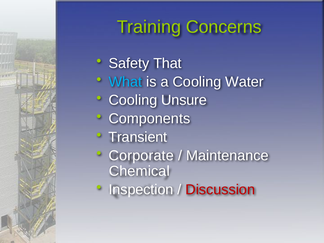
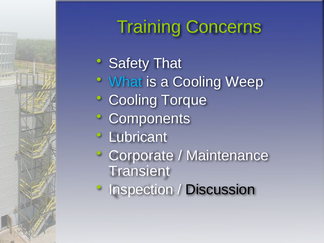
Water: Water -> Weep
Unsure: Unsure -> Torque
Transient: Transient -> Lubricant
Chemical: Chemical -> Transient
Discussion colour: red -> black
